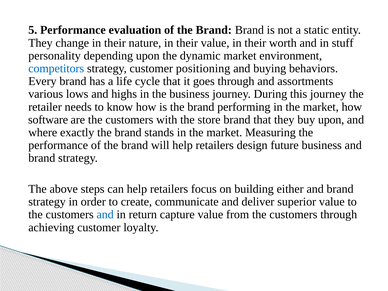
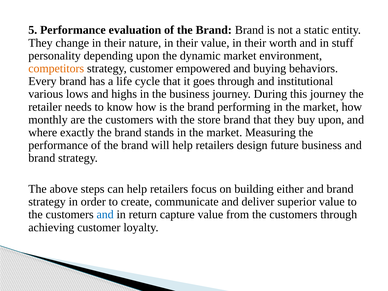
competitors colour: blue -> orange
positioning: positioning -> empowered
assortments: assortments -> institutional
software: software -> monthly
